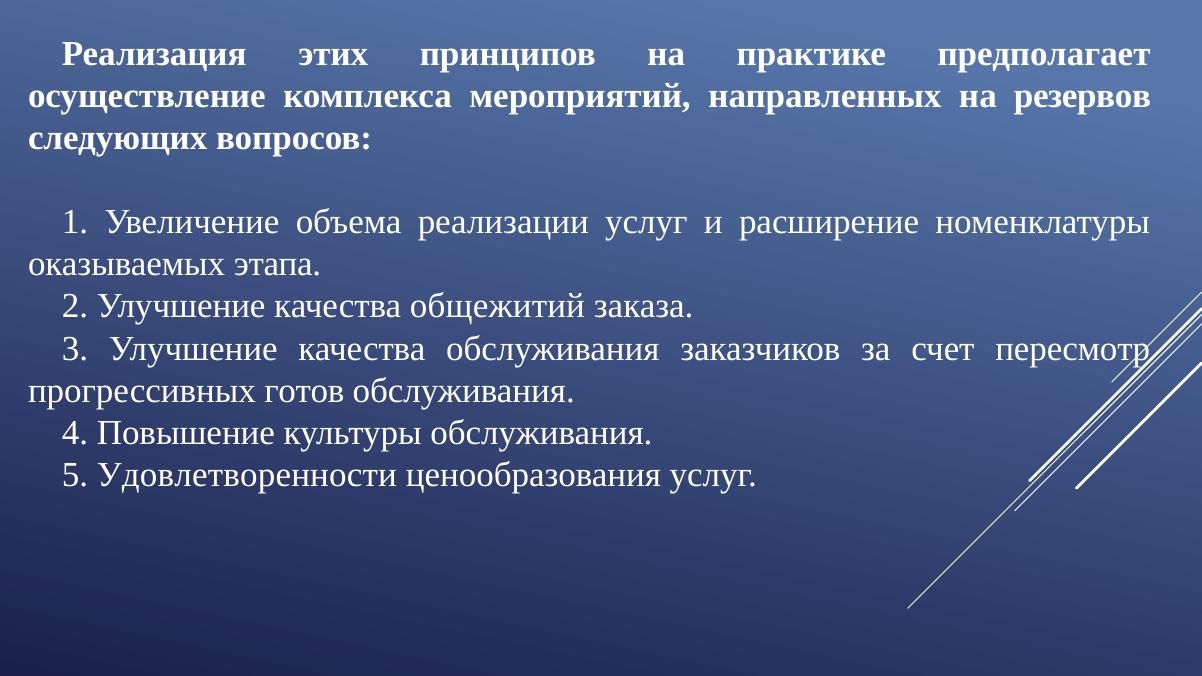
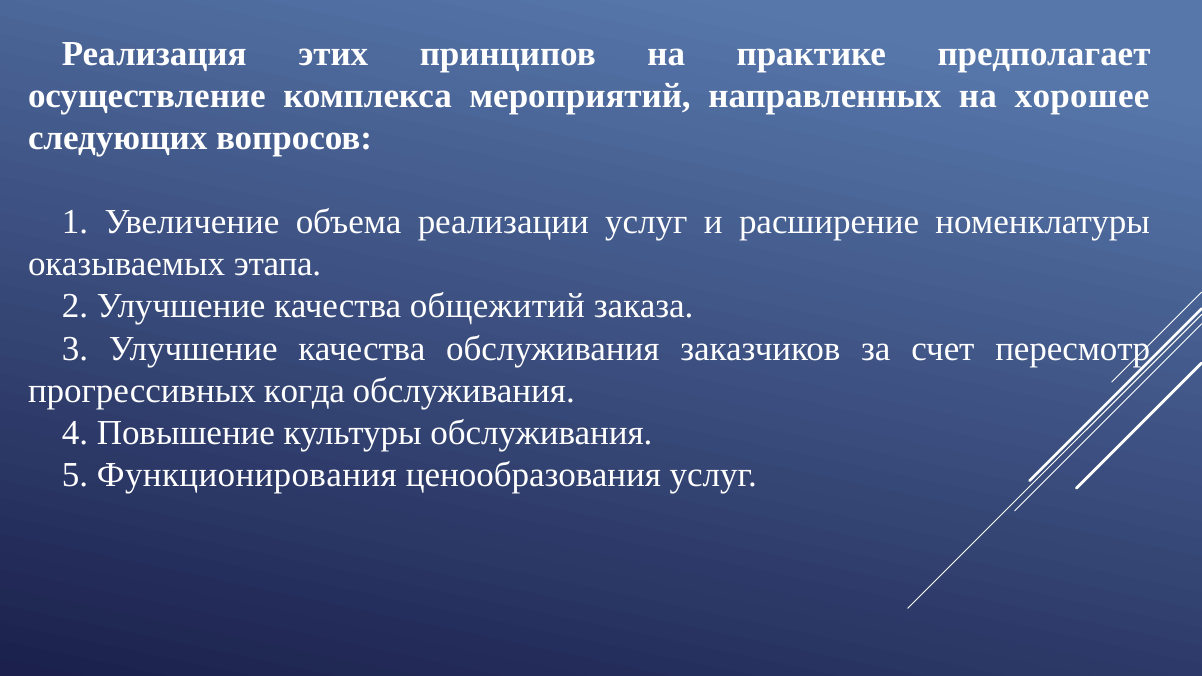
резервов: резервов -> хорошее
готов: готов -> когда
Удовлетворенности: Удовлетворенности -> Функционирования
